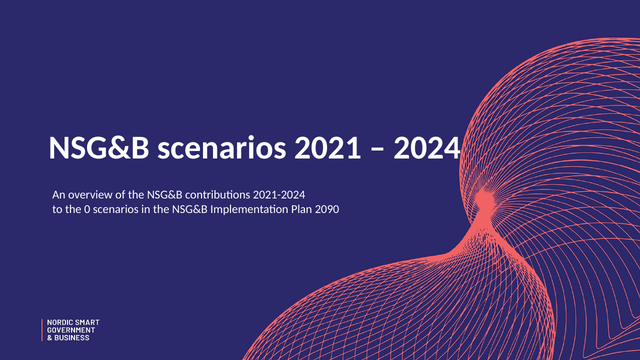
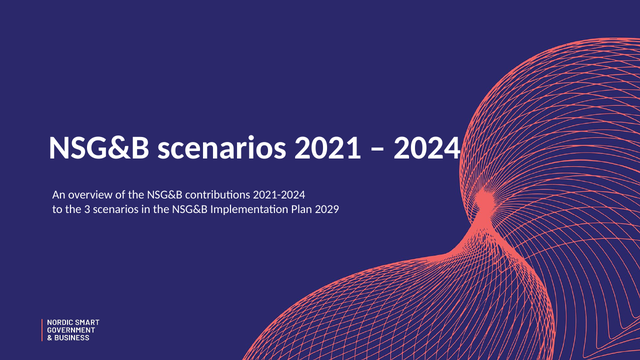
0: 0 -> 3
2090: 2090 -> 2029
